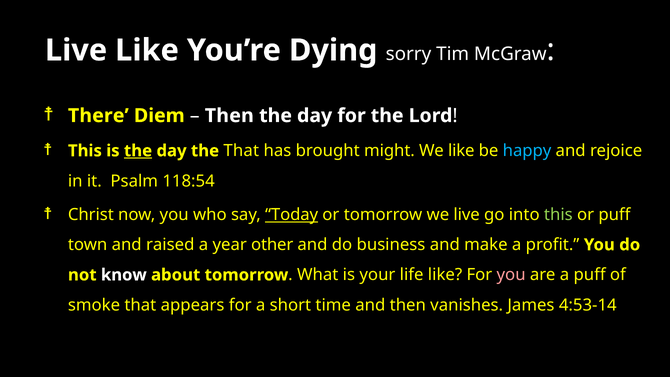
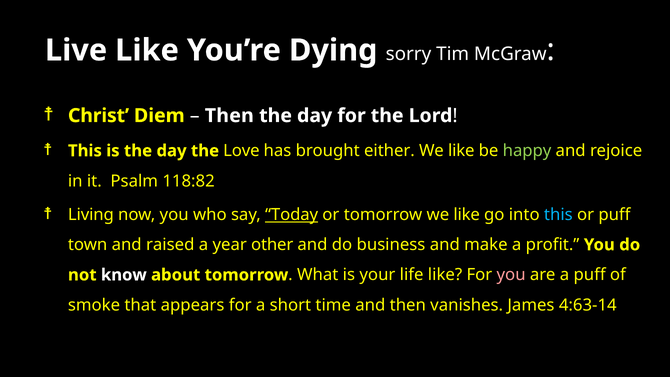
There: There -> Christ
the at (138, 151) underline: present -> none
the That: That -> Love
might: might -> either
happy colour: light blue -> light green
118:54: 118:54 -> 118:82
Christ: Christ -> Living
tomorrow we live: live -> like
this at (558, 215) colour: light green -> light blue
4:53-14: 4:53-14 -> 4:63-14
